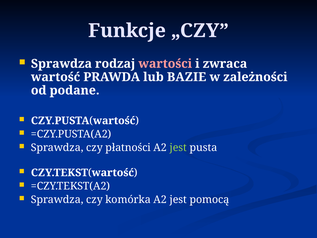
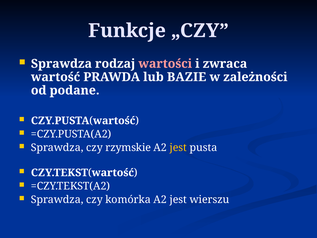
płatności: płatności -> rzymskie
jest at (178, 148) colour: light green -> yellow
pomocą: pomocą -> wierszu
